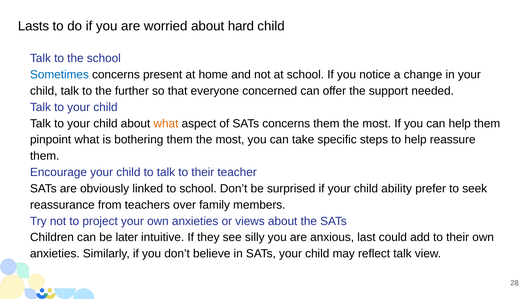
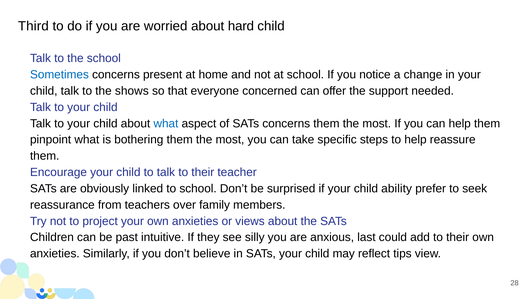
Lasts: Lasts -> Third
further: further -> shows
what at (166, 123) colour: orange -> blue
later: later -> past
reflect talk: talk -> tips
